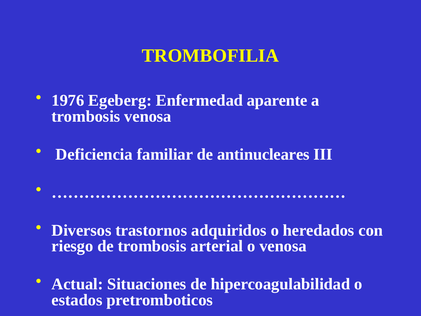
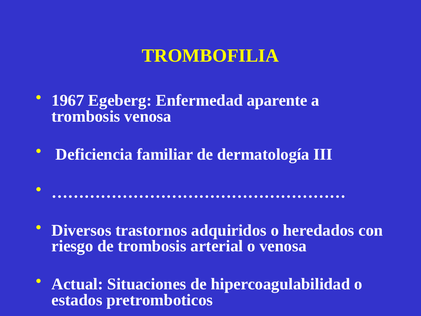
1976: 1976 -> 1967
antinucleares: antinucleares -> dermatología
